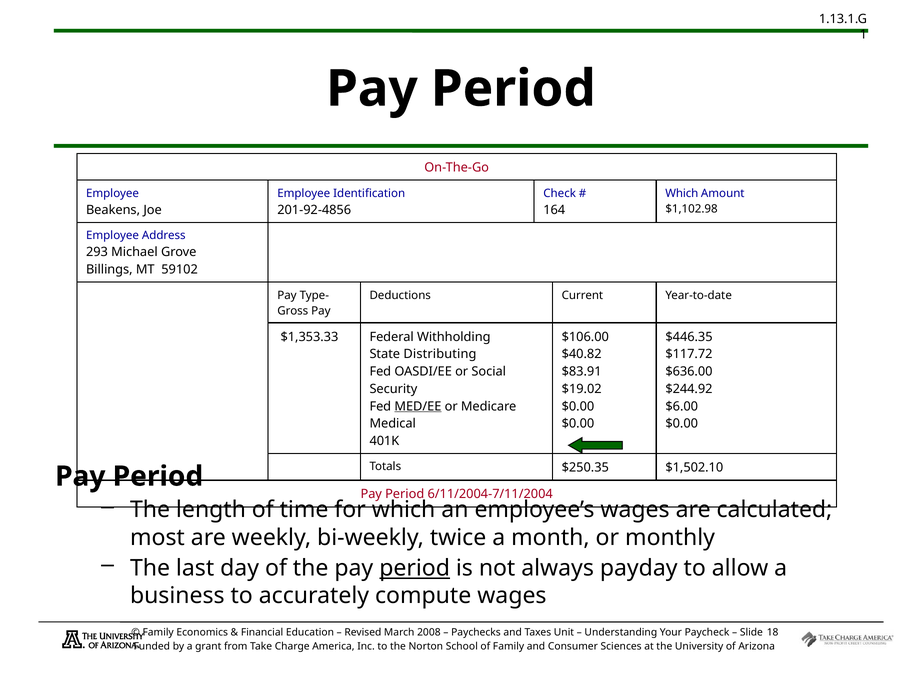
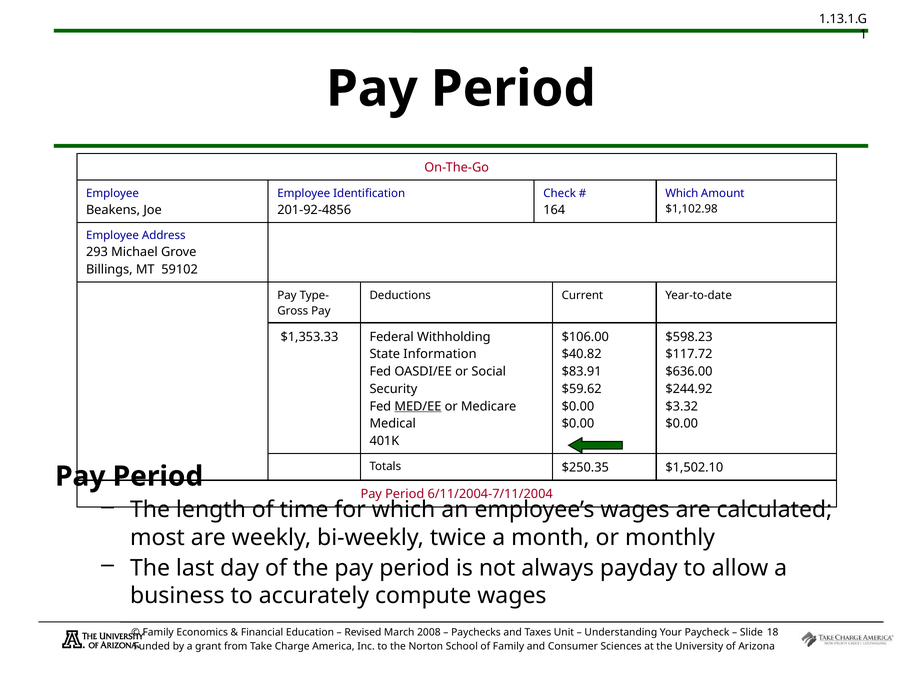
$446.35: $446.35 -> $598.23
Distributing: Distributing -> Information
$19.02: $19.02 -> $59.62
$6.00: $6.00 -> $3.32
period at (415, 569) underline: present -> none
